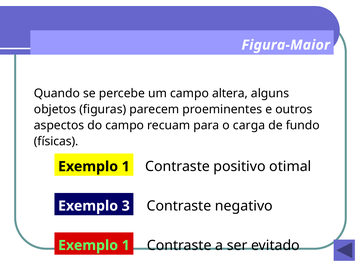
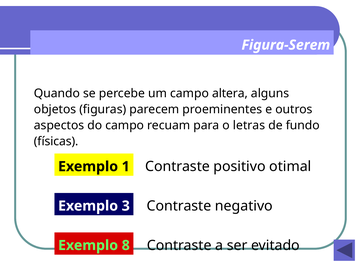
Figura-Maior: Figura-Maior -> Figura-Serem
carga: carga -> letras
1 at (126, 245): 1 -> 8
